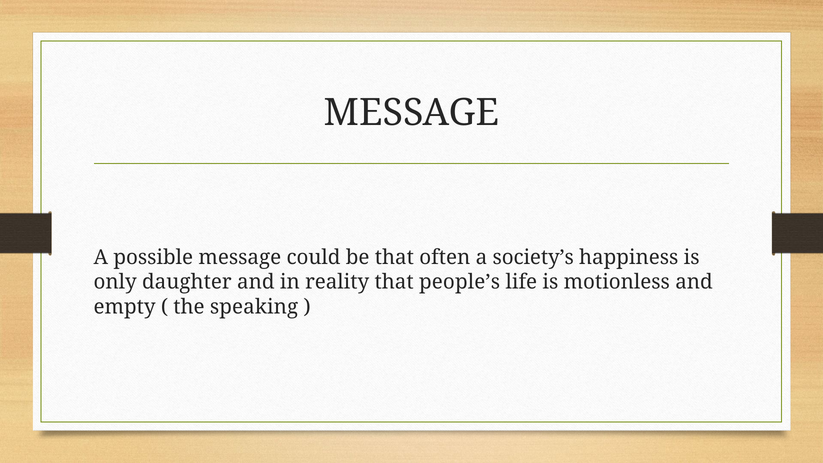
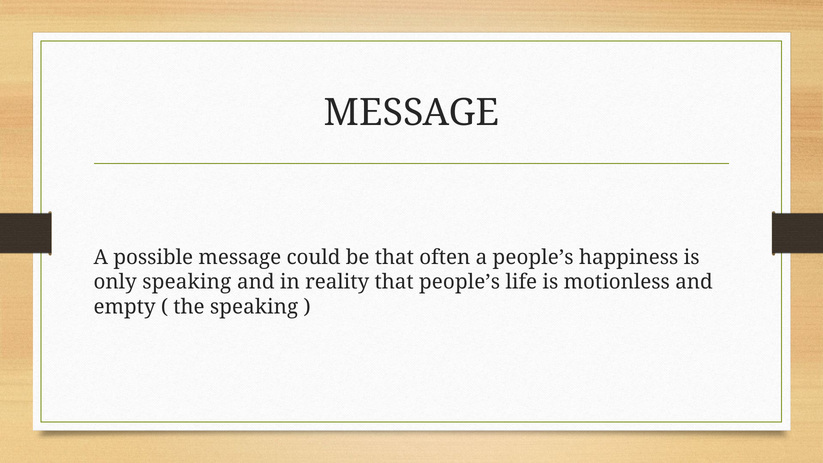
a society’s: society’s -> people’s
only daughter: daughter -> speaking
